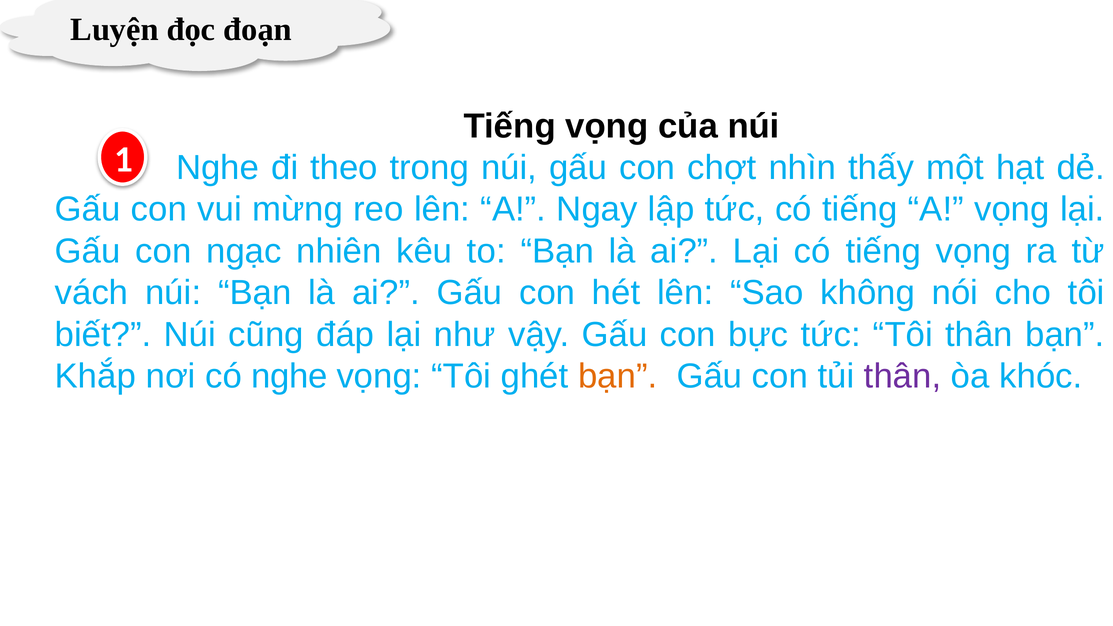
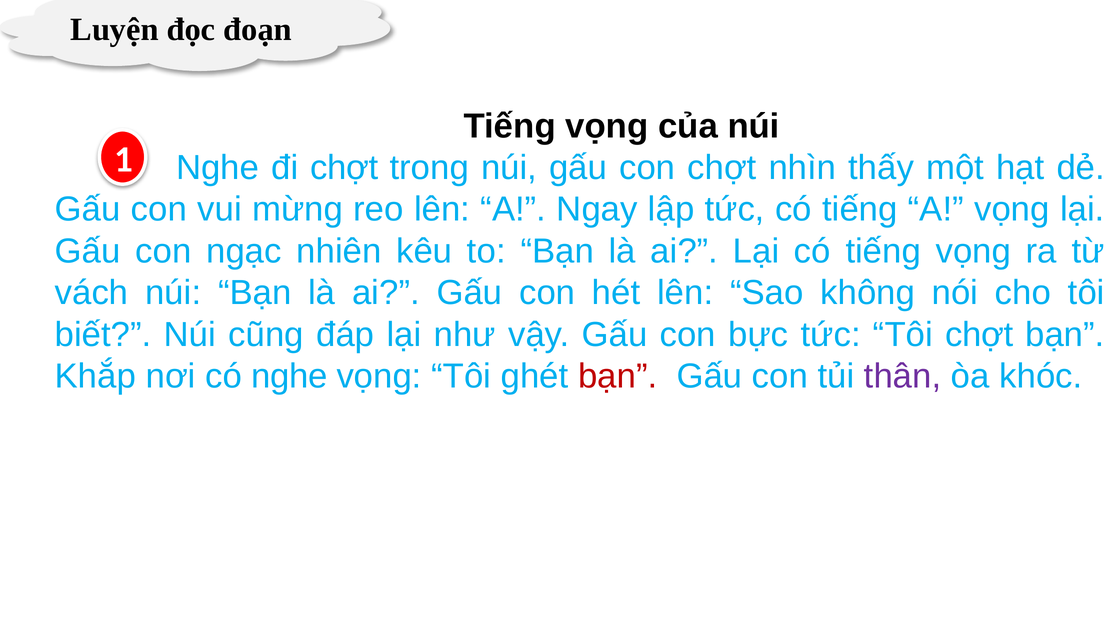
đi theo: theo -> chợt
Tôi thân: thân -> chợt
bạn at (618, 376) colour: orange -> red
